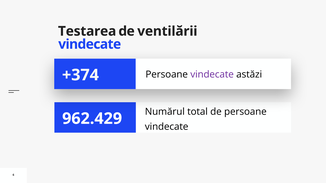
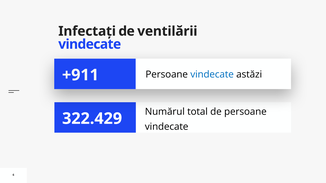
Testarea: Testarea -> Infectați
+374: +374 -> +911
vindecate at (212, 75) colour: purple -> blue
962.429: 962.429 -> 322.429
